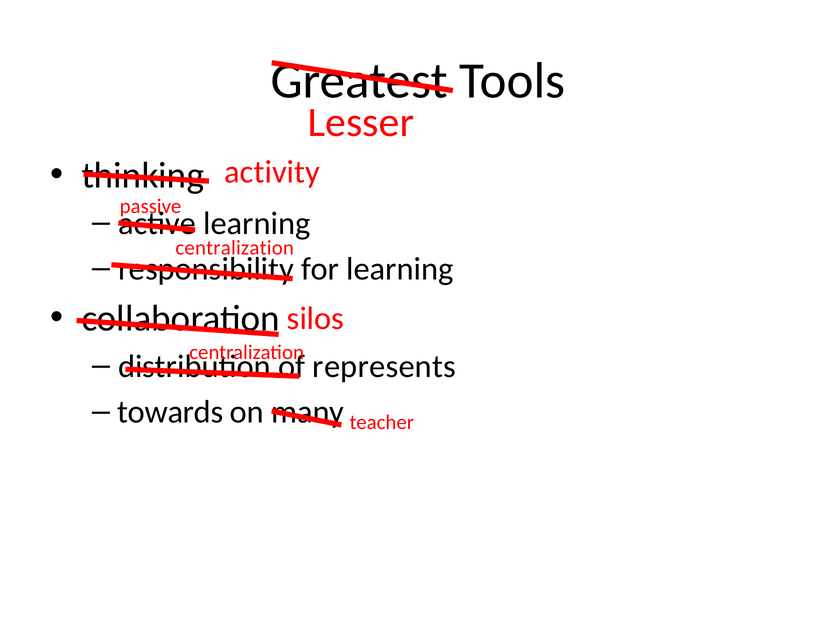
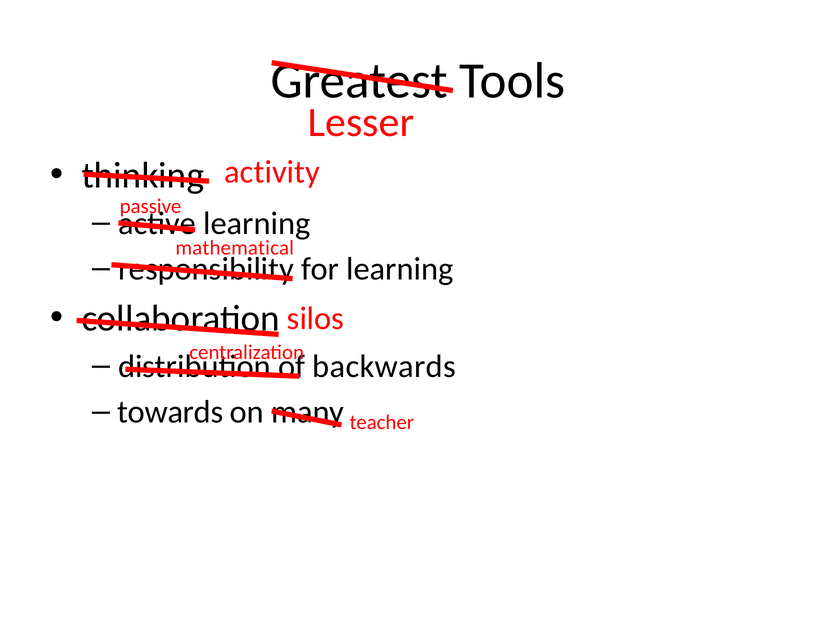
centralization at (235, 248): centralization -> mathematical
represents: represents -> backwards
